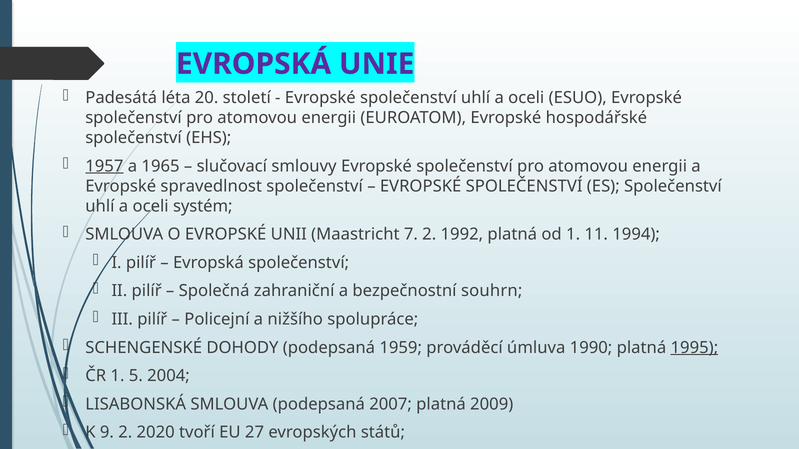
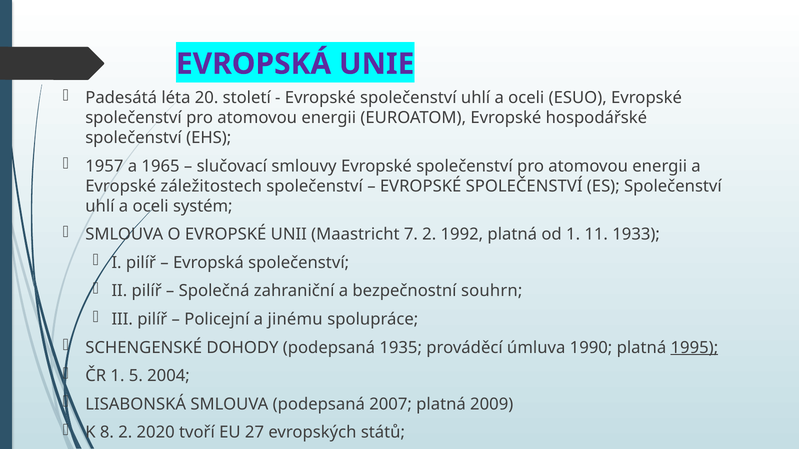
1957 underline: present -> none
spravedlnost: spravedlnost -> záležitostech
1994: 1994 -> 1933
nižšího: nižšího -> jinému
1959: 1959 -> 1935
9: 9 -> 8
